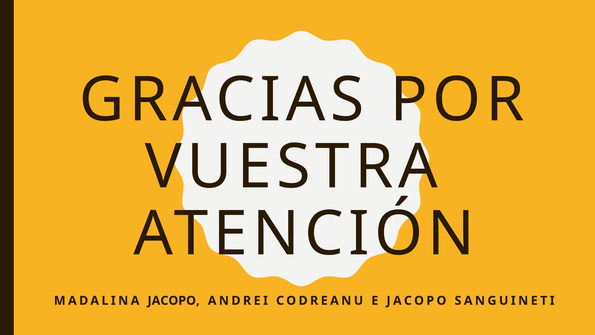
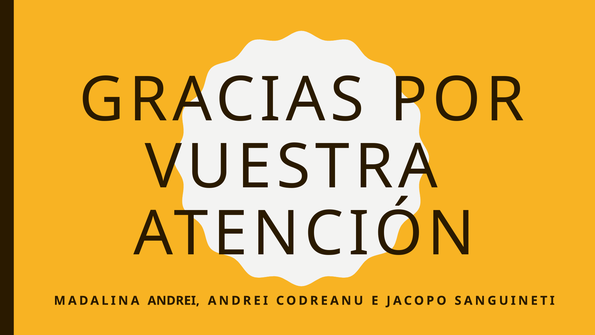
MADALINA JACOPO: JACOPO -> ANDREI
